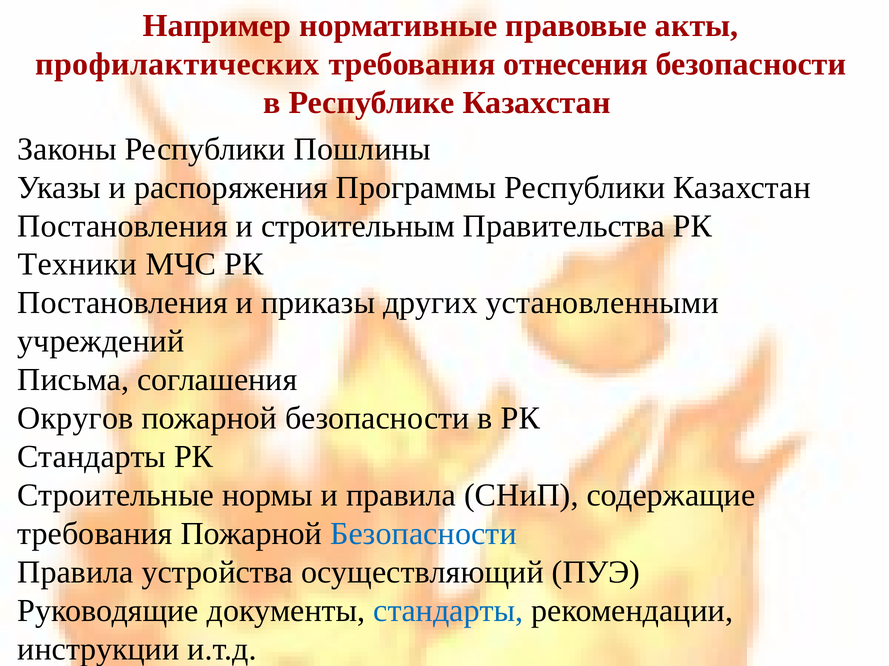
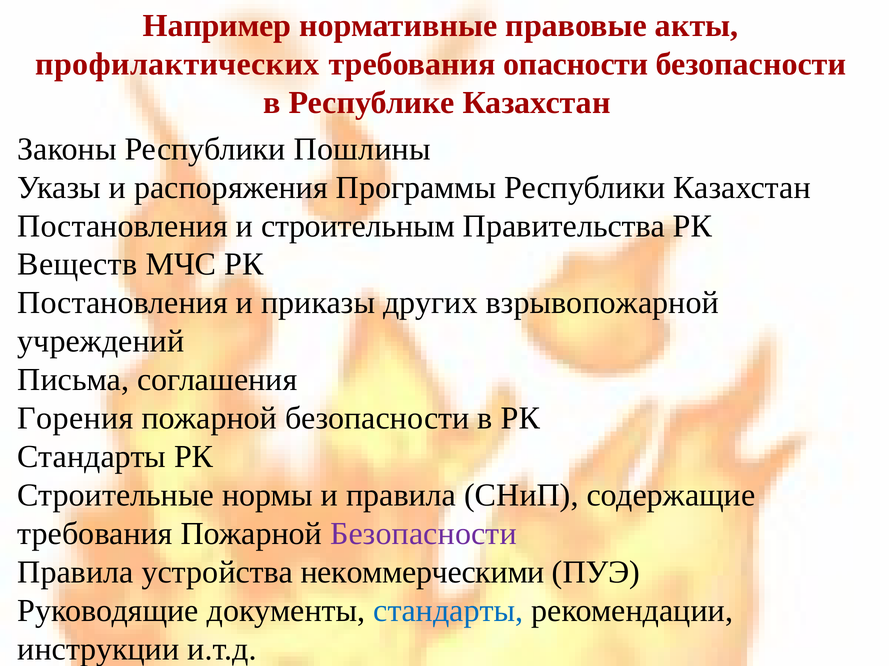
отнесения: отнесения -> опасности
Техники: Техники -> Веществ
установленными: установленными -> взрывопожарной
Округов: Округов -> Горения
Безопасности at (423, 534) colour: blue -> purple
осуществляющий: осуществляющий -> некоммерческими
